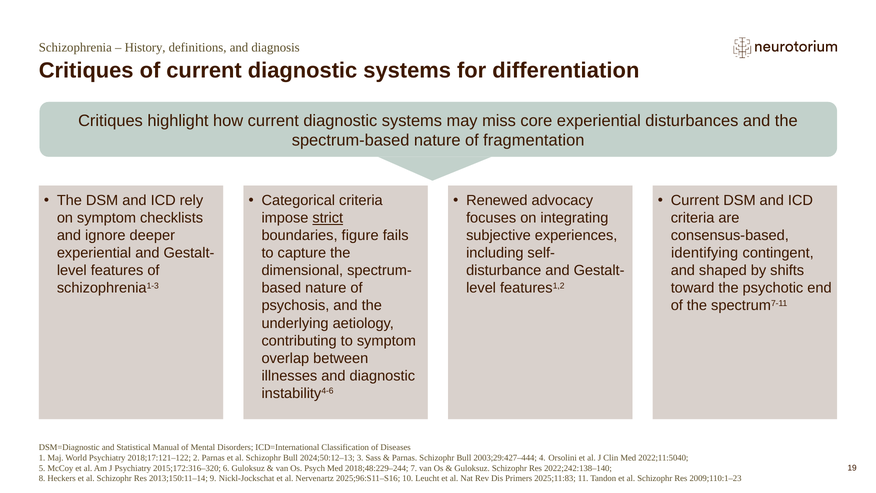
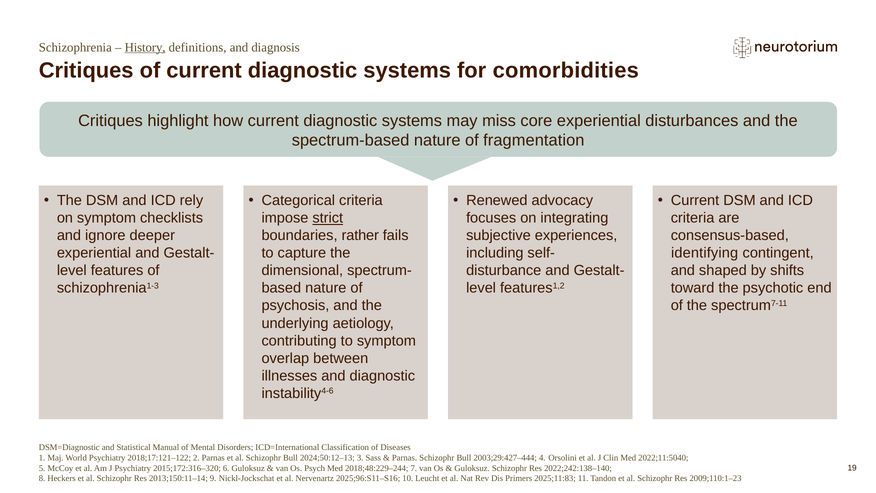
History underline: none -> present
differentiation: differentiation -> comorbidities
figure: figure -> rather
